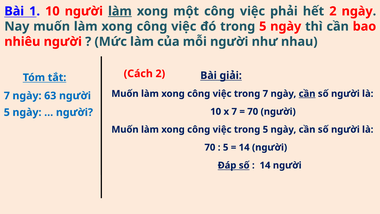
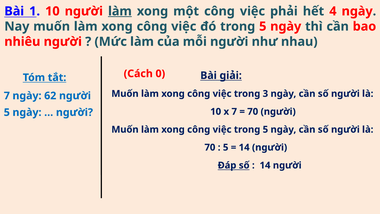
hết 2: 2 -> 4
Cách 2: 2 -> 0
7 at (265, 94): 7 -> 3
cần at (307, 94) underline: present -> none
63: 63 -> 62
